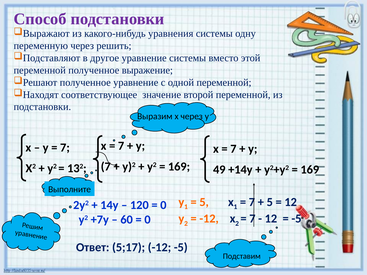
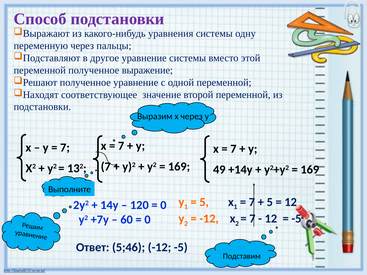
решить: решить -> пальцы
5;17: 5;17 -> 5;46
